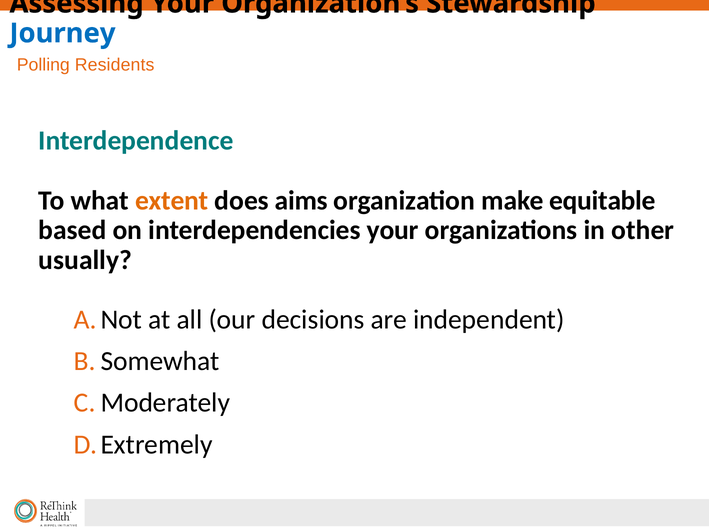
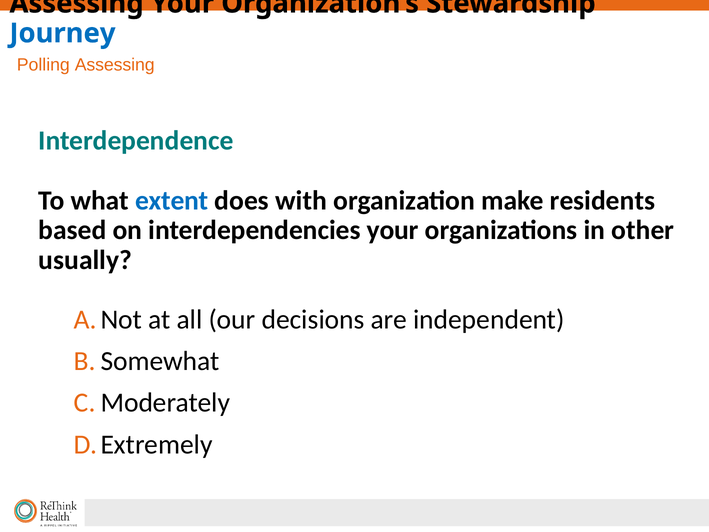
Polling Residents: Residents -> Assessing
extent colour: orange -> blue
aims: aims -> with
equitable: equitable -> residents
